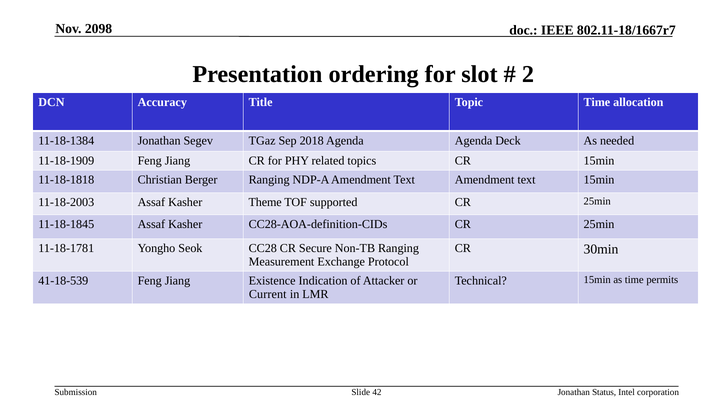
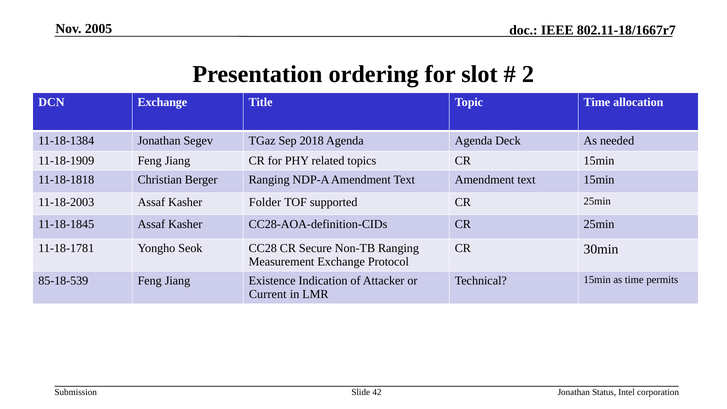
2098: 2098 -> 2005
DCN Accuracy: Accuracy -> Exchange
Theme: Theme -> Folder
41-18-539: 41-18-539 -> 85-18-539
